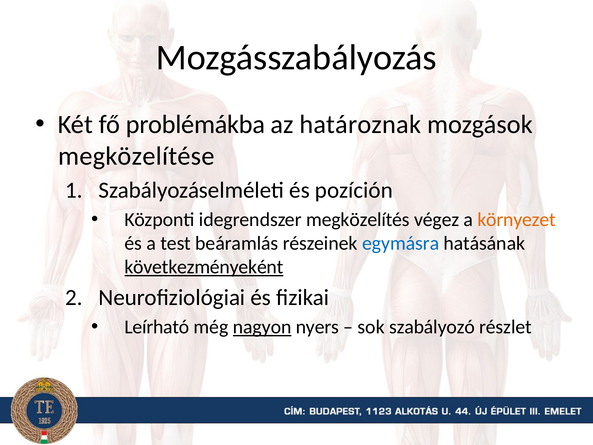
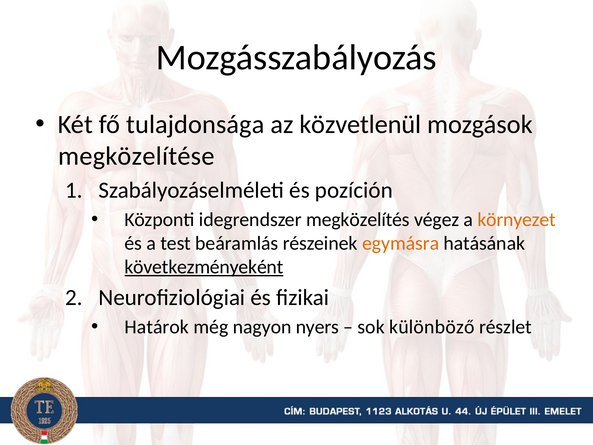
problémákba: problémákba -> tulajdonsága
határoznak: határoznak -> közvetlenül
egymásra colour: blue -> orange
Leírható: Leírható -> Határok
nagyon underline: present -> none
szabályozó: szabályozó -> különböző
